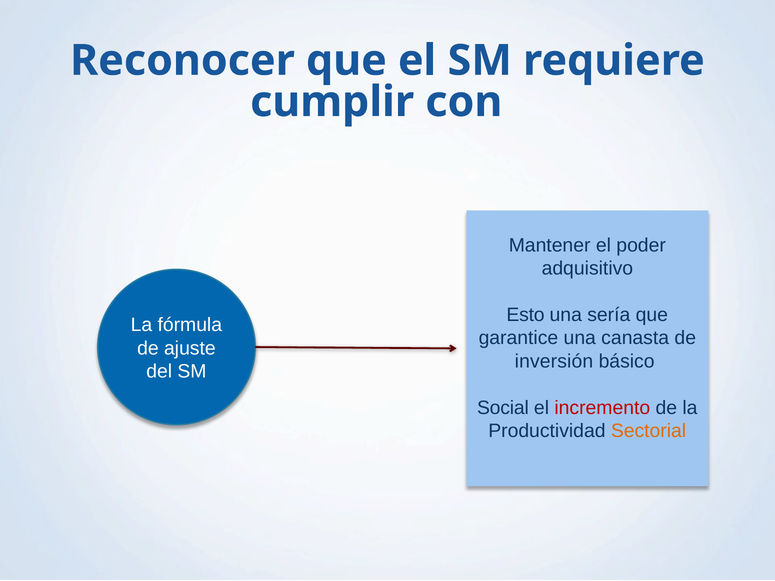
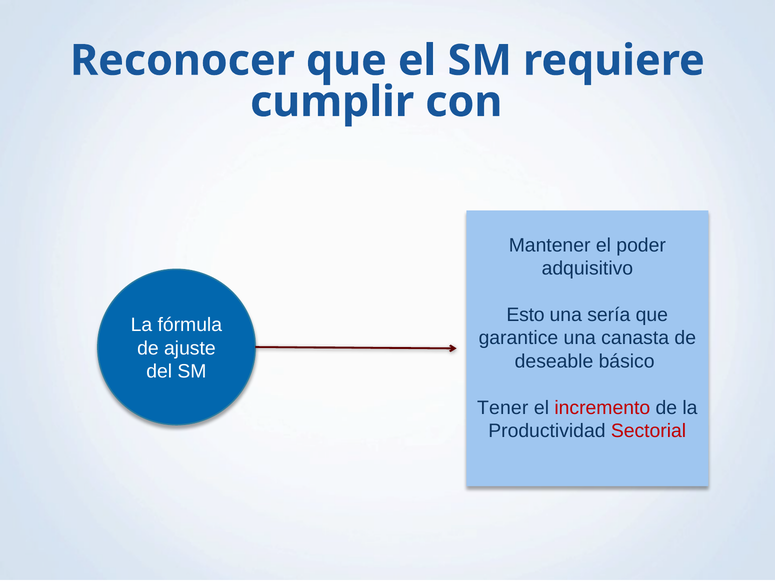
inversión: inversión -> deseable
Social: Social -> Tener
Sectorial colour: orange -> red
